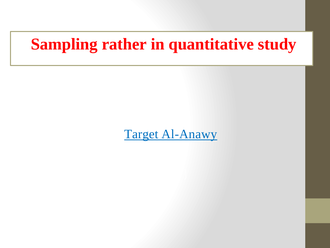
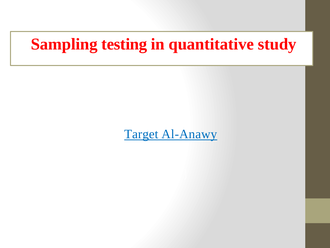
rather: rather -> testing
